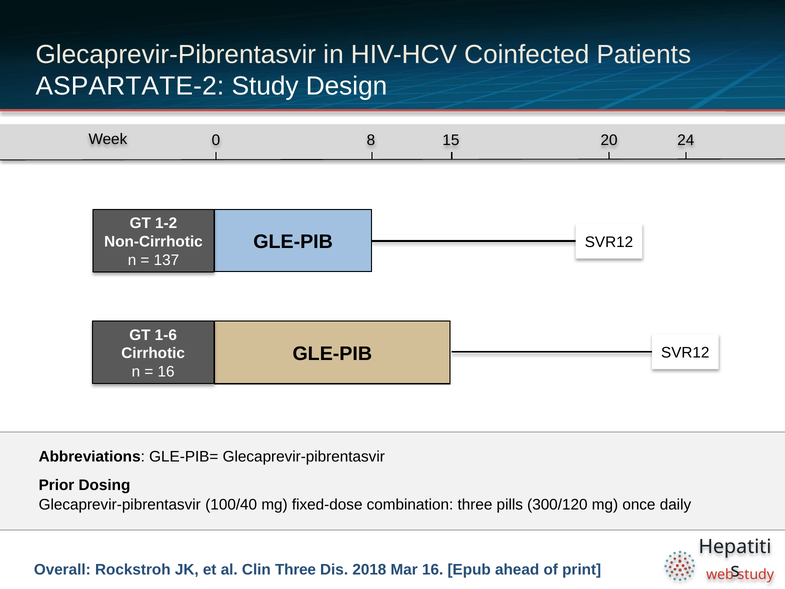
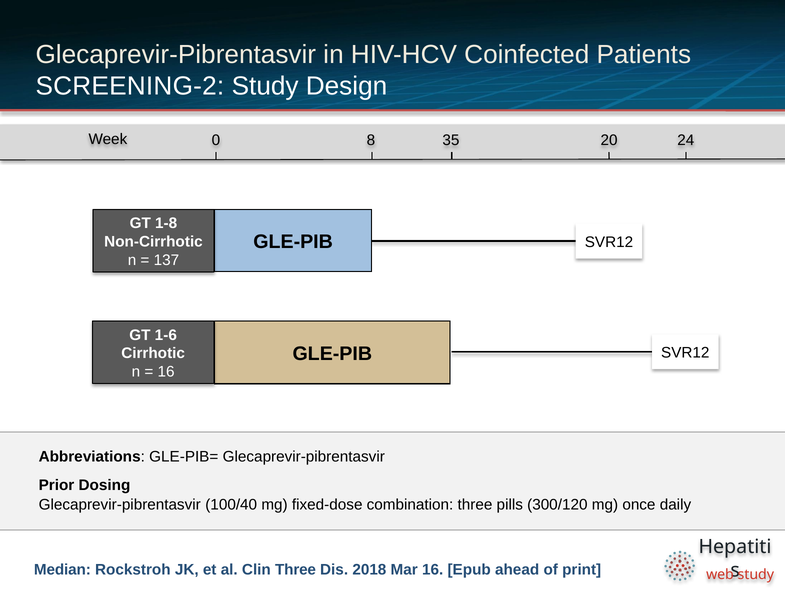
ASPARTATE-2: ASPARTATE-2 -> SCREENING-2
15: 15 -> 35
1-2: 1-2 -> 1-8
Overall: Overall -> Median
